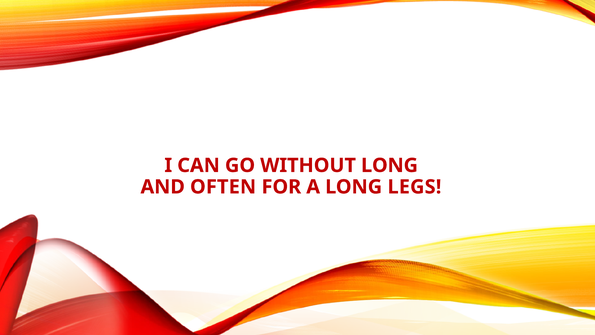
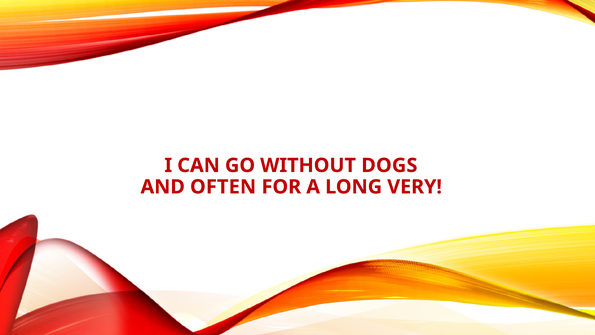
WITHOUT LONG: LONG -> DOGS
LEGS: LEGS -> VERY
